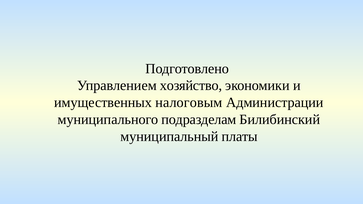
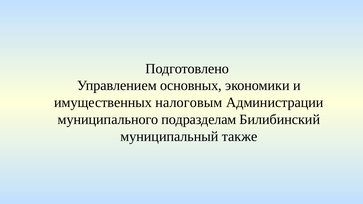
хозяйство: хозяйство -> основных
платы: платы -> также
